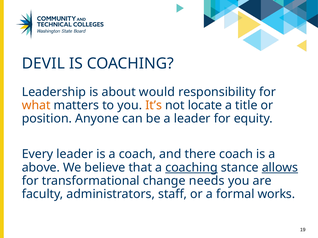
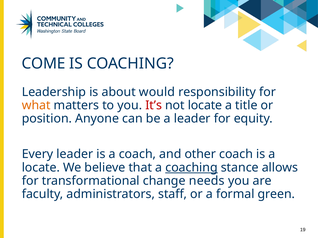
DEVIL: DEVIL -> COME
It’s colour: orange -> red
there: there -> other
above at (41, 168): above -> locate
allows underline: present -> none
works: works -> green
